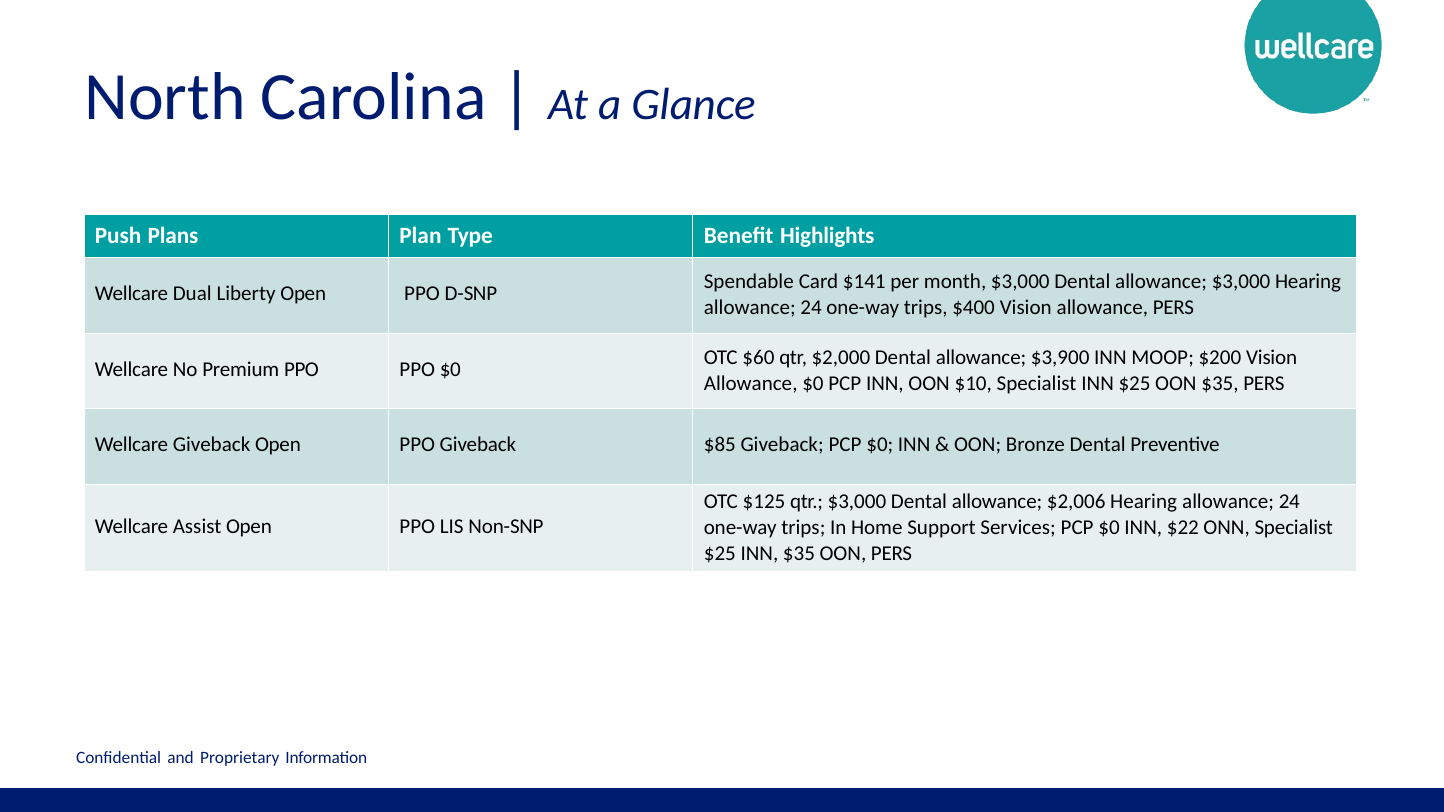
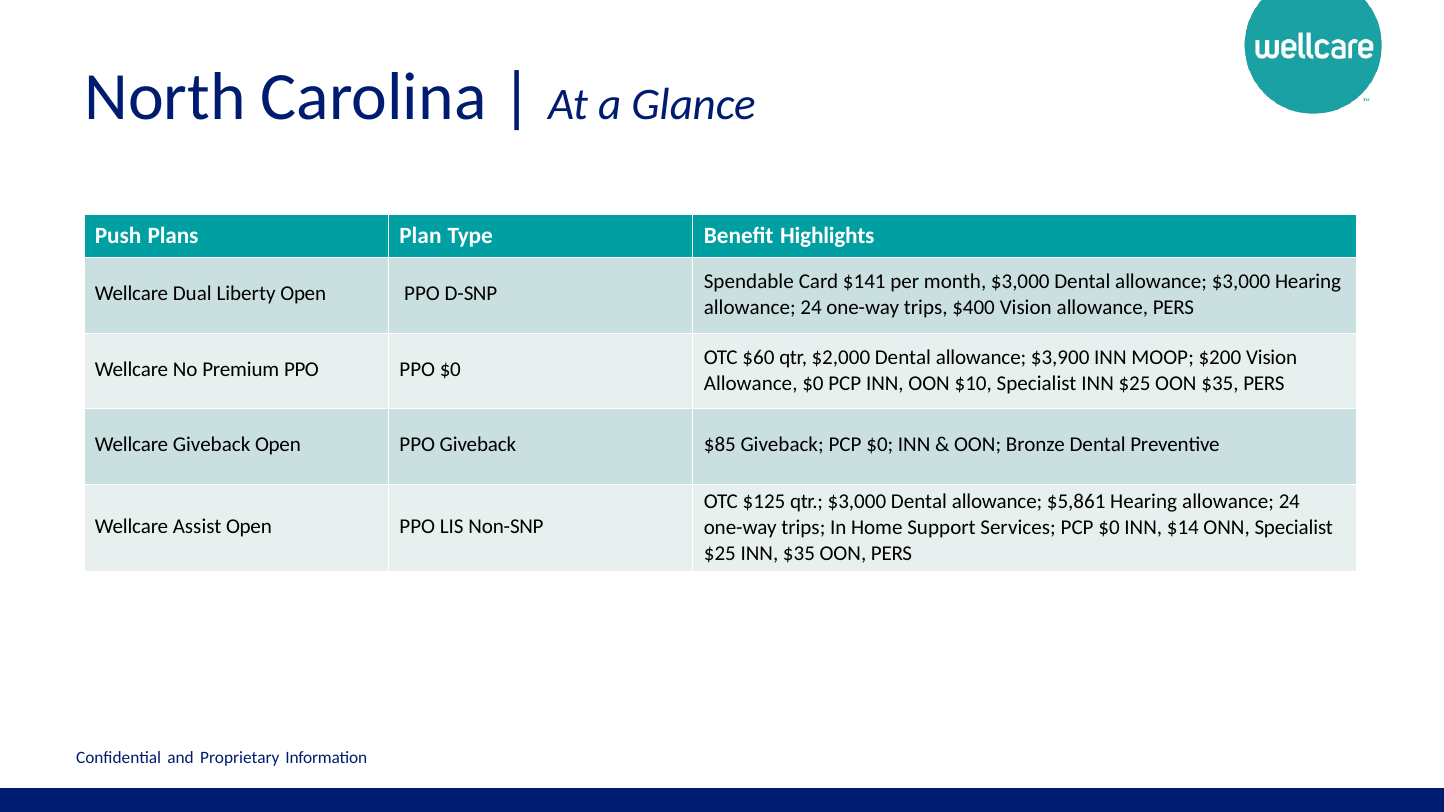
$2,006: $2,006 -> $5,861
$22: $22 -> $14
